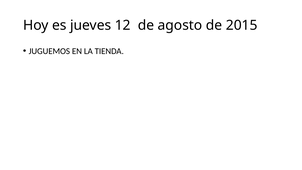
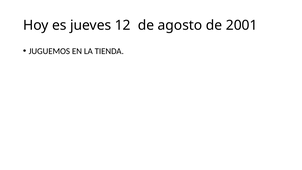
2015: 2015 -> 2001
